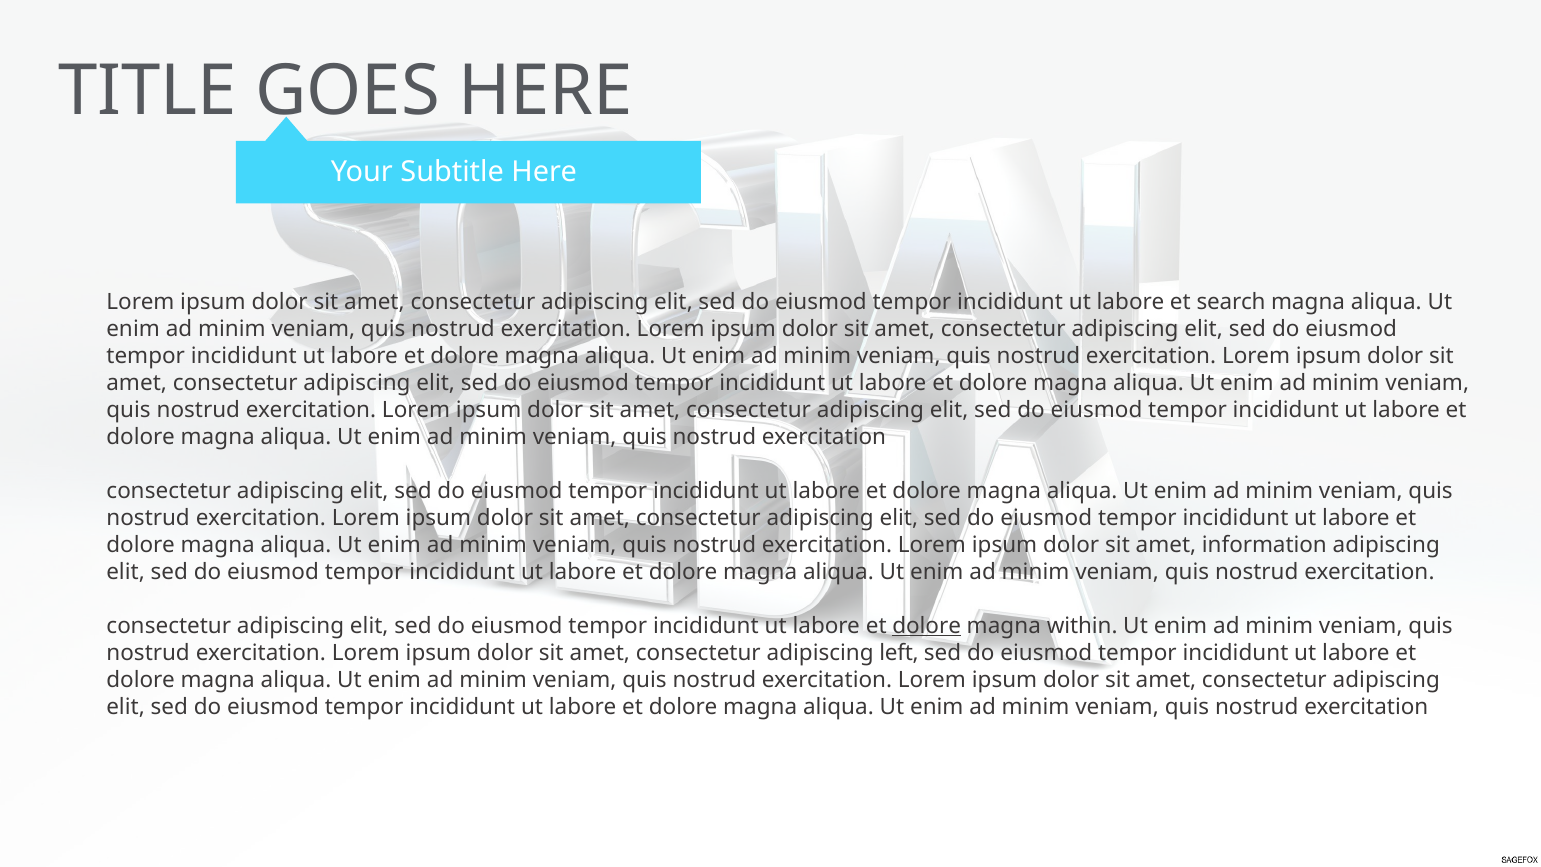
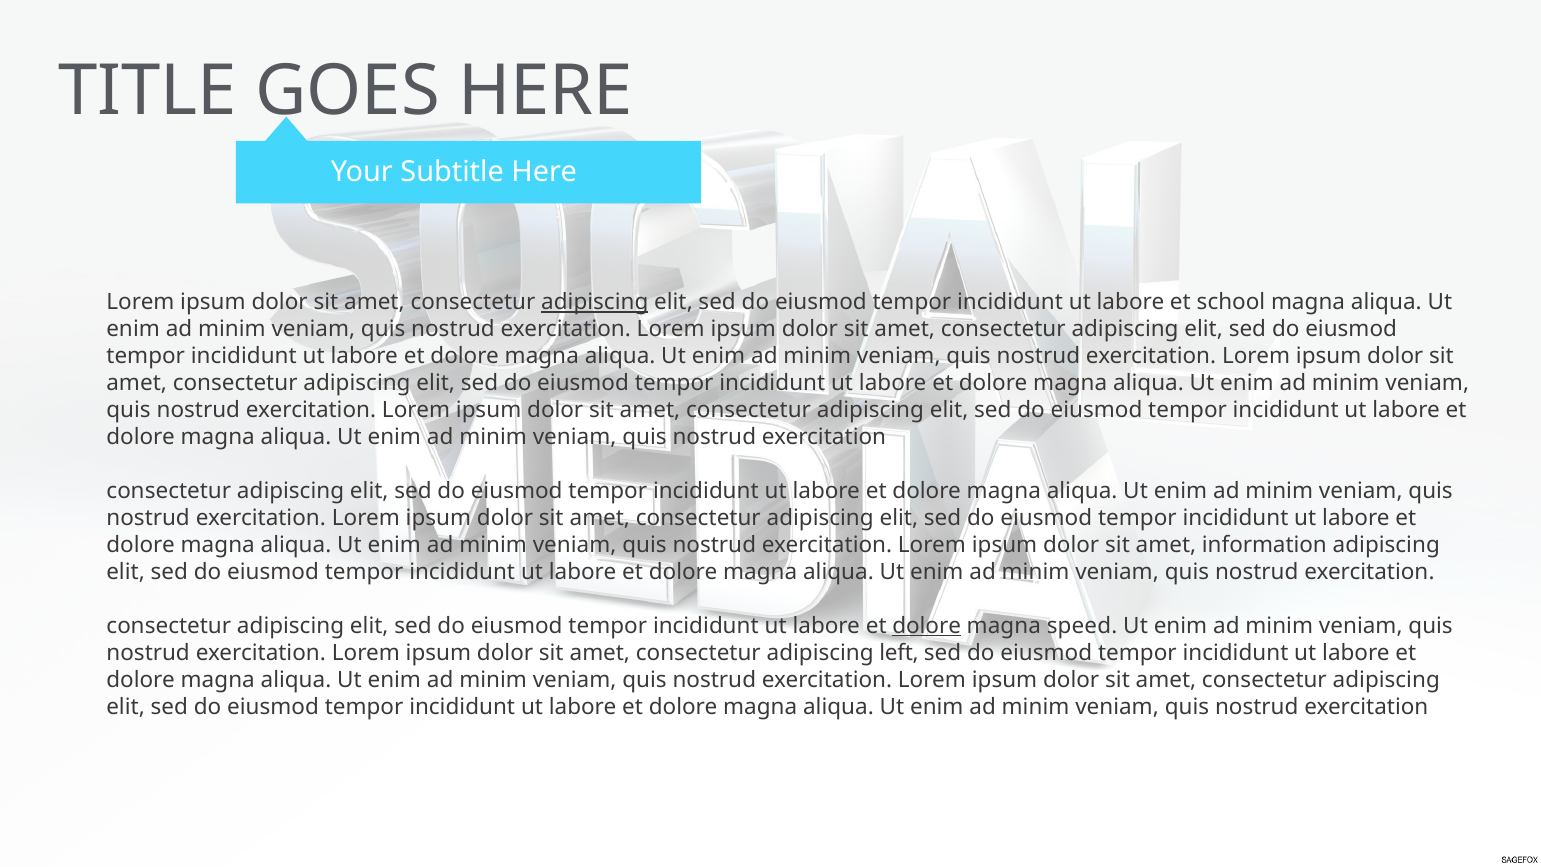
adipiscing at (595, 302) underline: none -> present
search: search -> school
within: within -> speed
